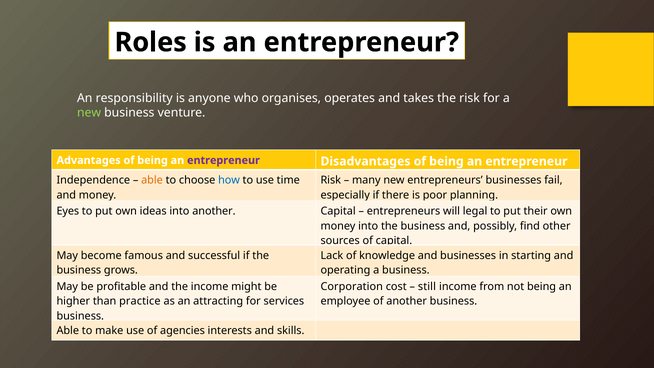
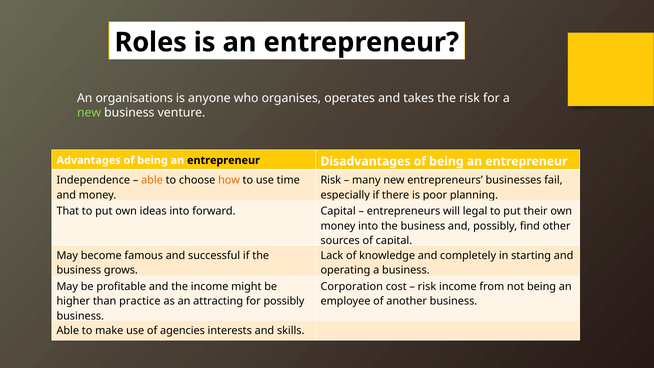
responsibility: responsibility -> organisations
entrepreneur at (223, 160) colour: purple -> black
how colour: blue -> orange
Eyes: Eyes -> That
into another: another -> forward
and businesses: businesses -> completely
still at (427, 286): still -> risk
for services: services -> possibly
